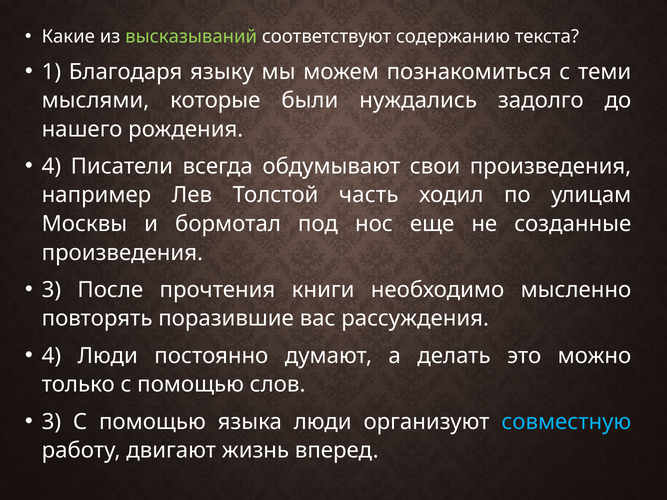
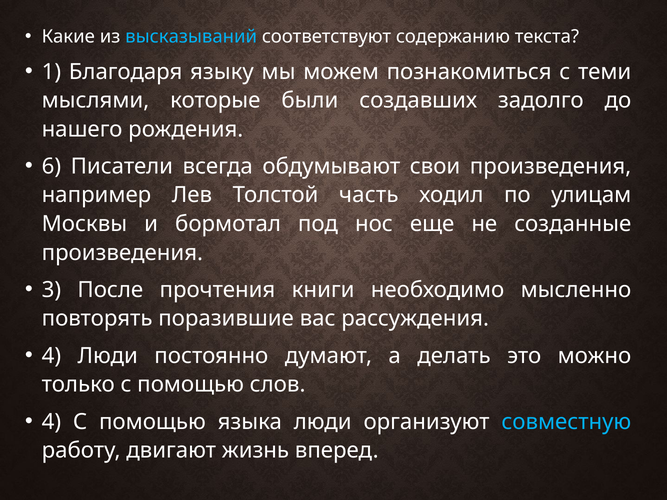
высказываний colour: light green -> light blue
нуждались: нуждались -> создавших
4 at (51, 166): 4 -> 6
3 at (51, 422): 3 -> 4
